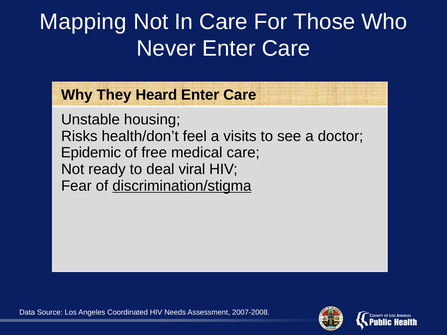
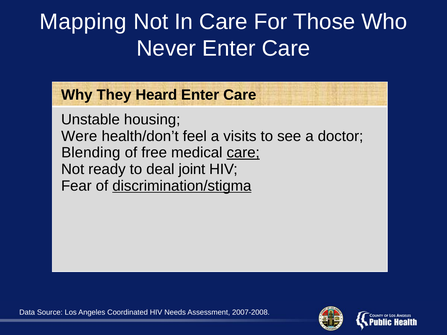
Risks: Risks -> Were
Epidemic: Epidemic -> Blending
care at (243, 153) underline: none -> present
viral: viral -> joint
